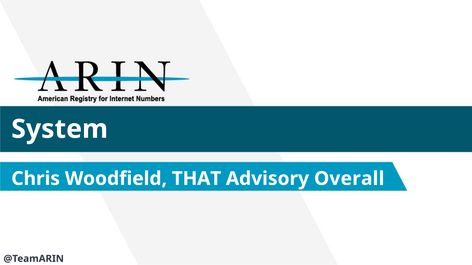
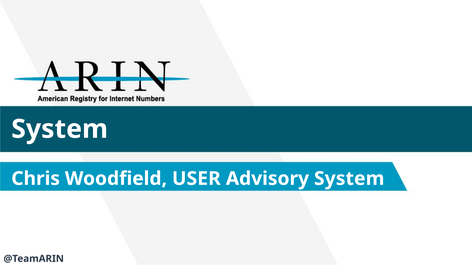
THAT: THAT -> USER
Advisory Overall: Overall -> System
